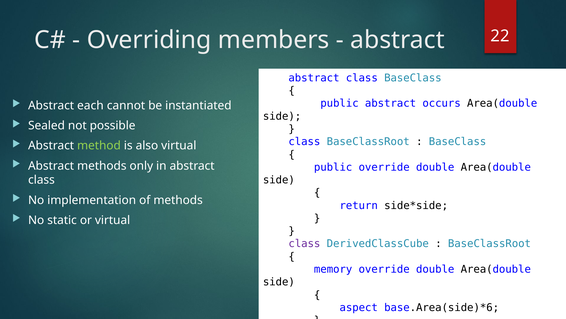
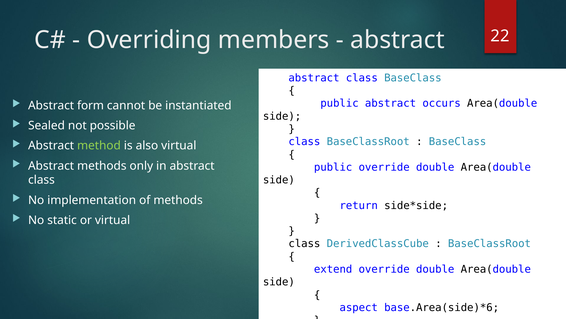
each: each -> form
class at (304, 243) colour: purple -> black
memory: memory -> extend
